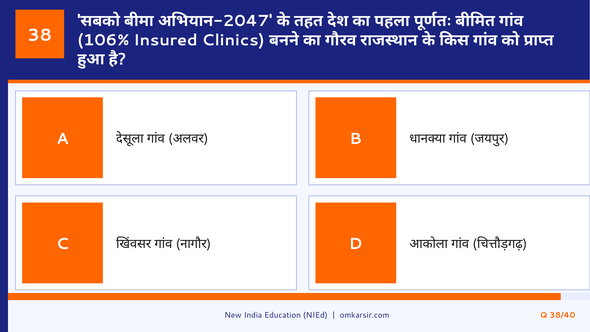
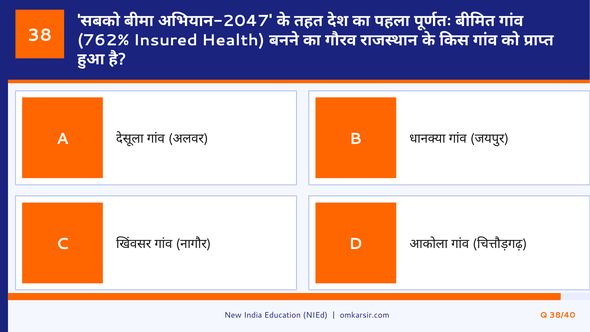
106%: 106% -> 762%
Clinics: Clinics -> Health
